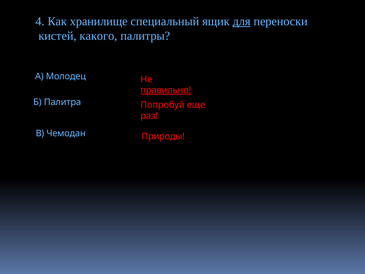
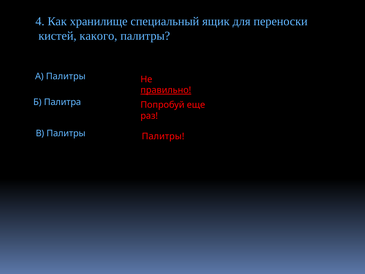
для underline: present -> none
А Молодец: Молодец -> Палитры
В Чемодан: Чемодан -> Палитры
Природы at (163, 136): Природы -> Палитры
